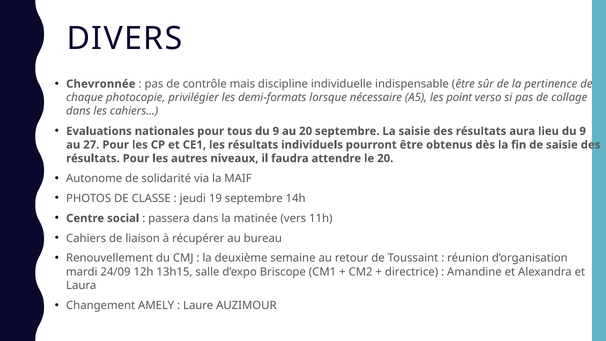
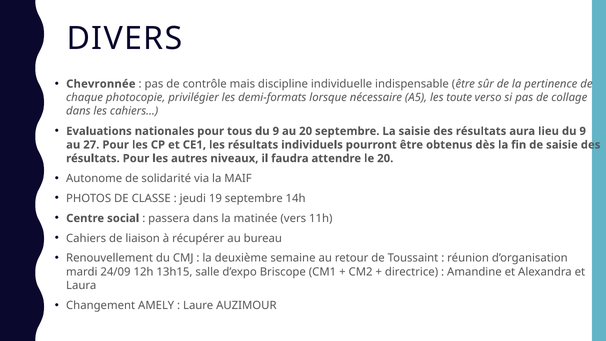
point: point -> toute
